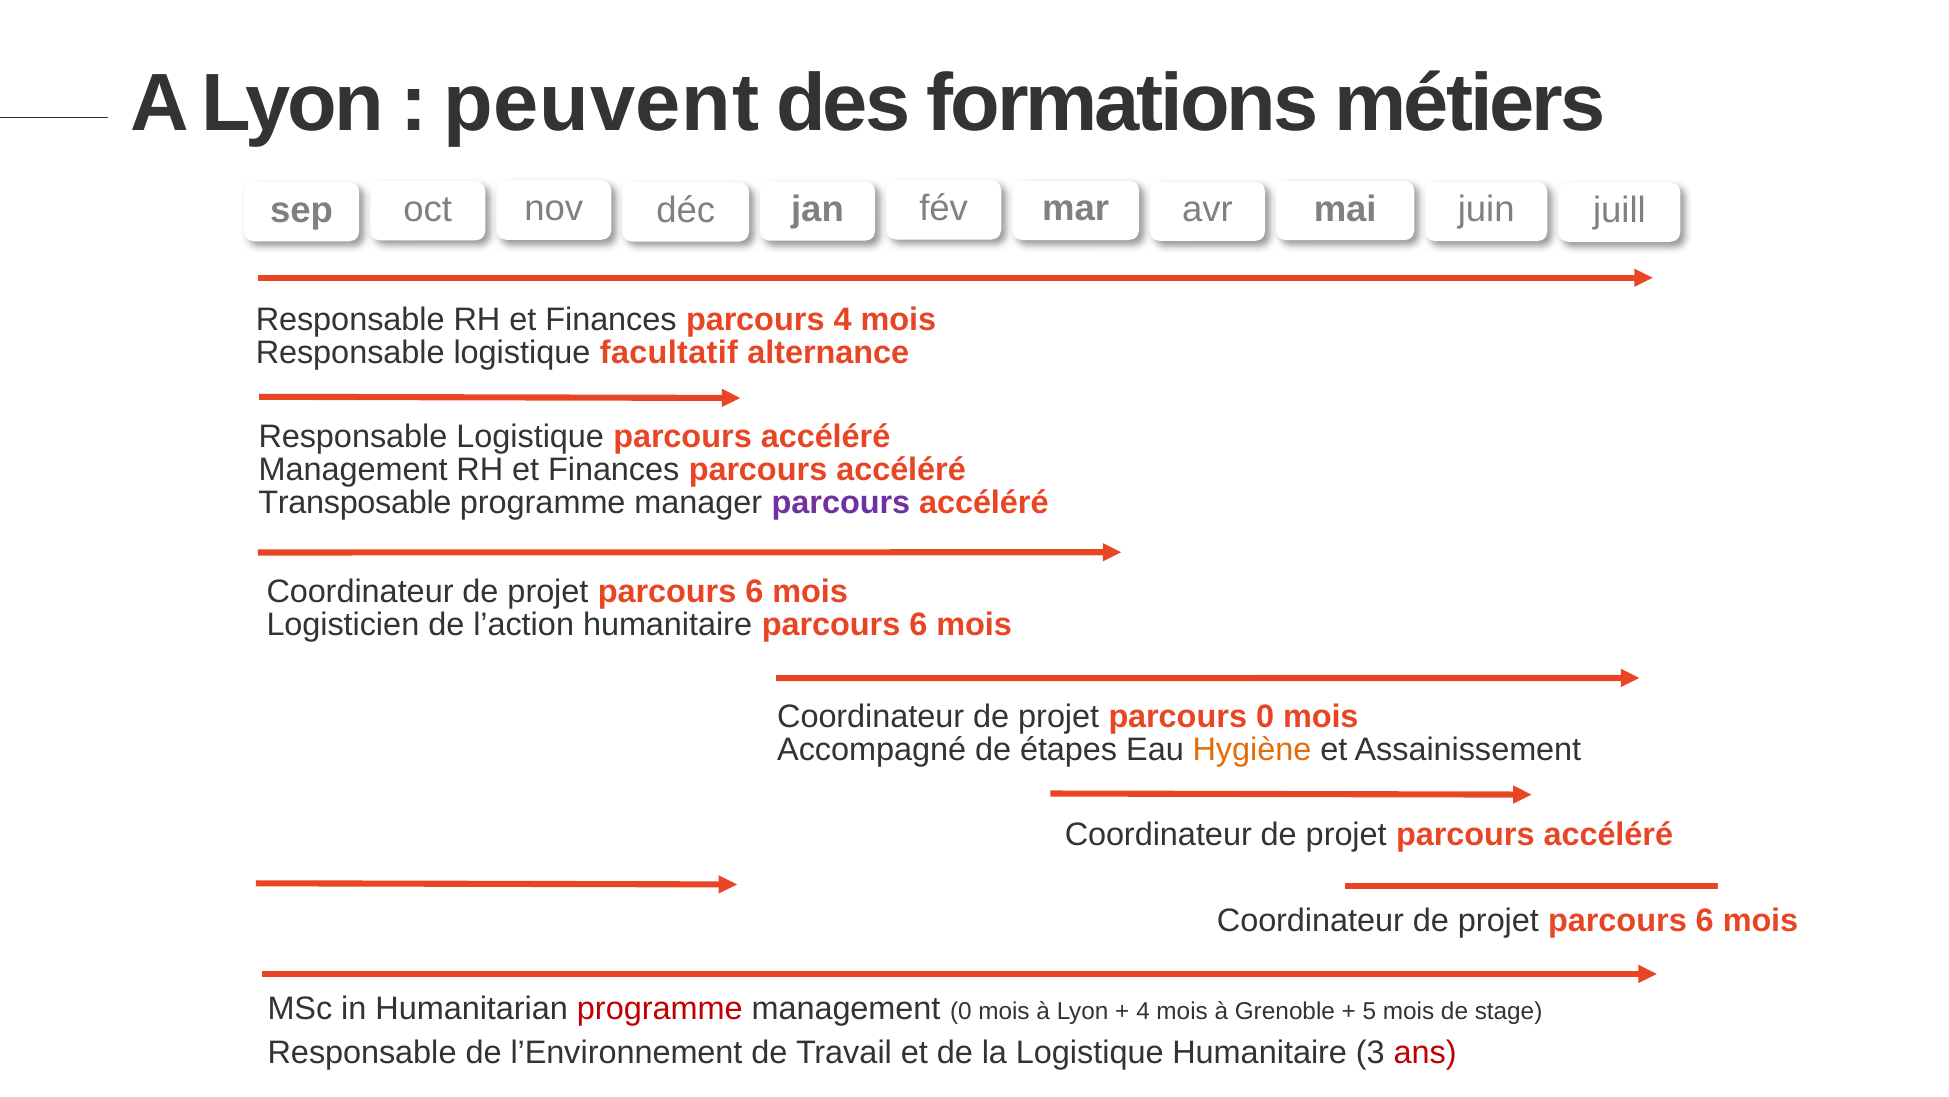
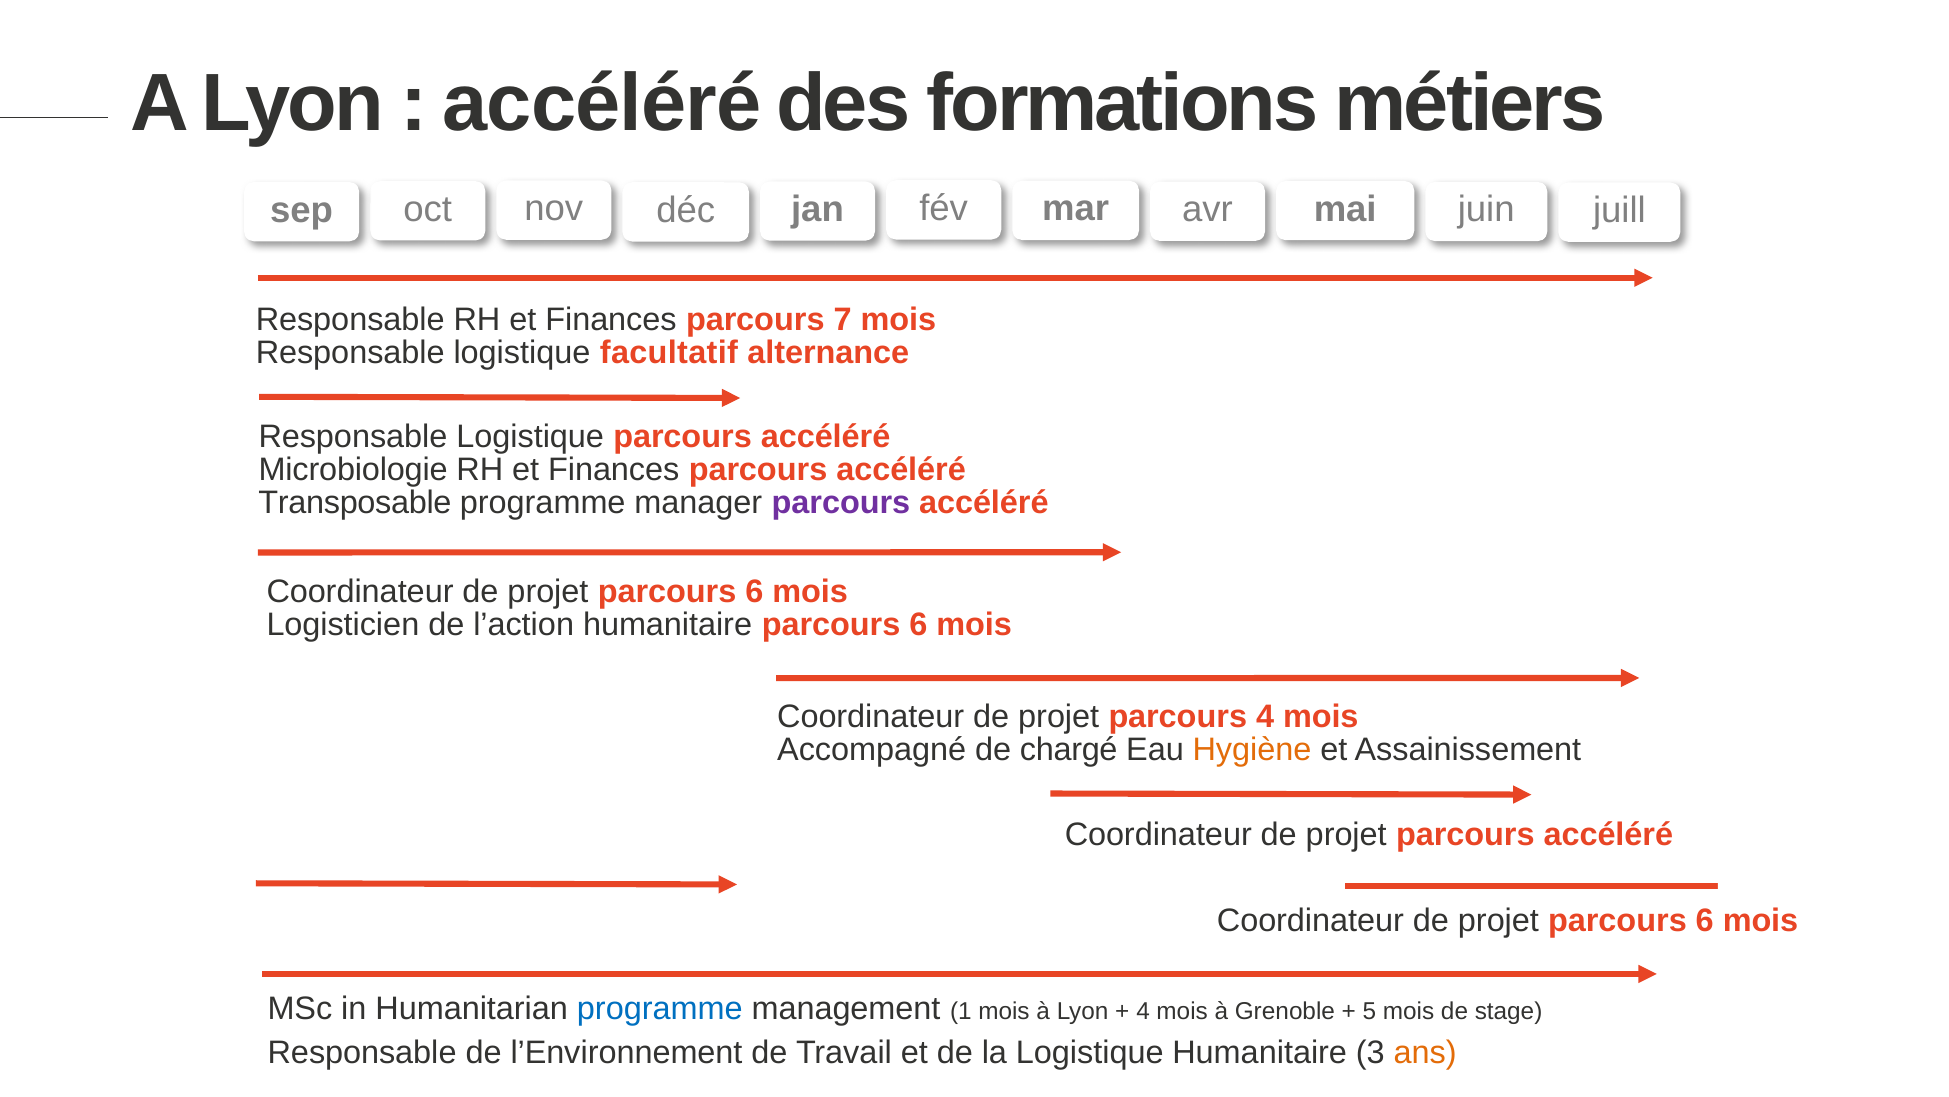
peuvent at (601, 104): peuvent -> accéléré
parcours 4: 4 -> 7
Management at (353, 469): Management -> Microbiologie
parcours 0: 0 -> 4
étapes: étapes -> chargé
programme at (660, 1008) colour: red -> blue
management 0: 0 -> 1
ans colour: red -> orange
